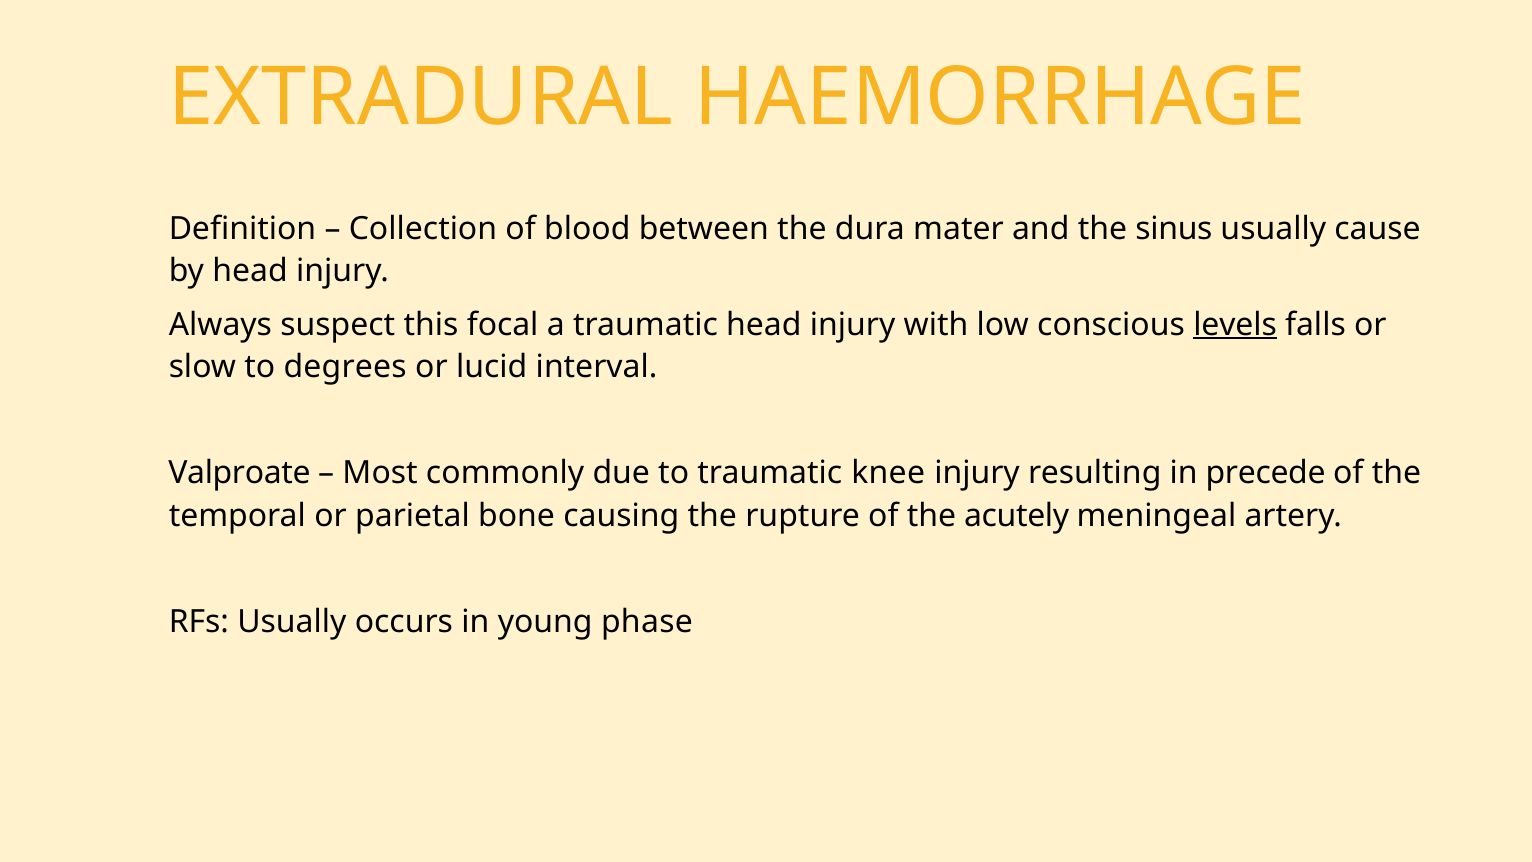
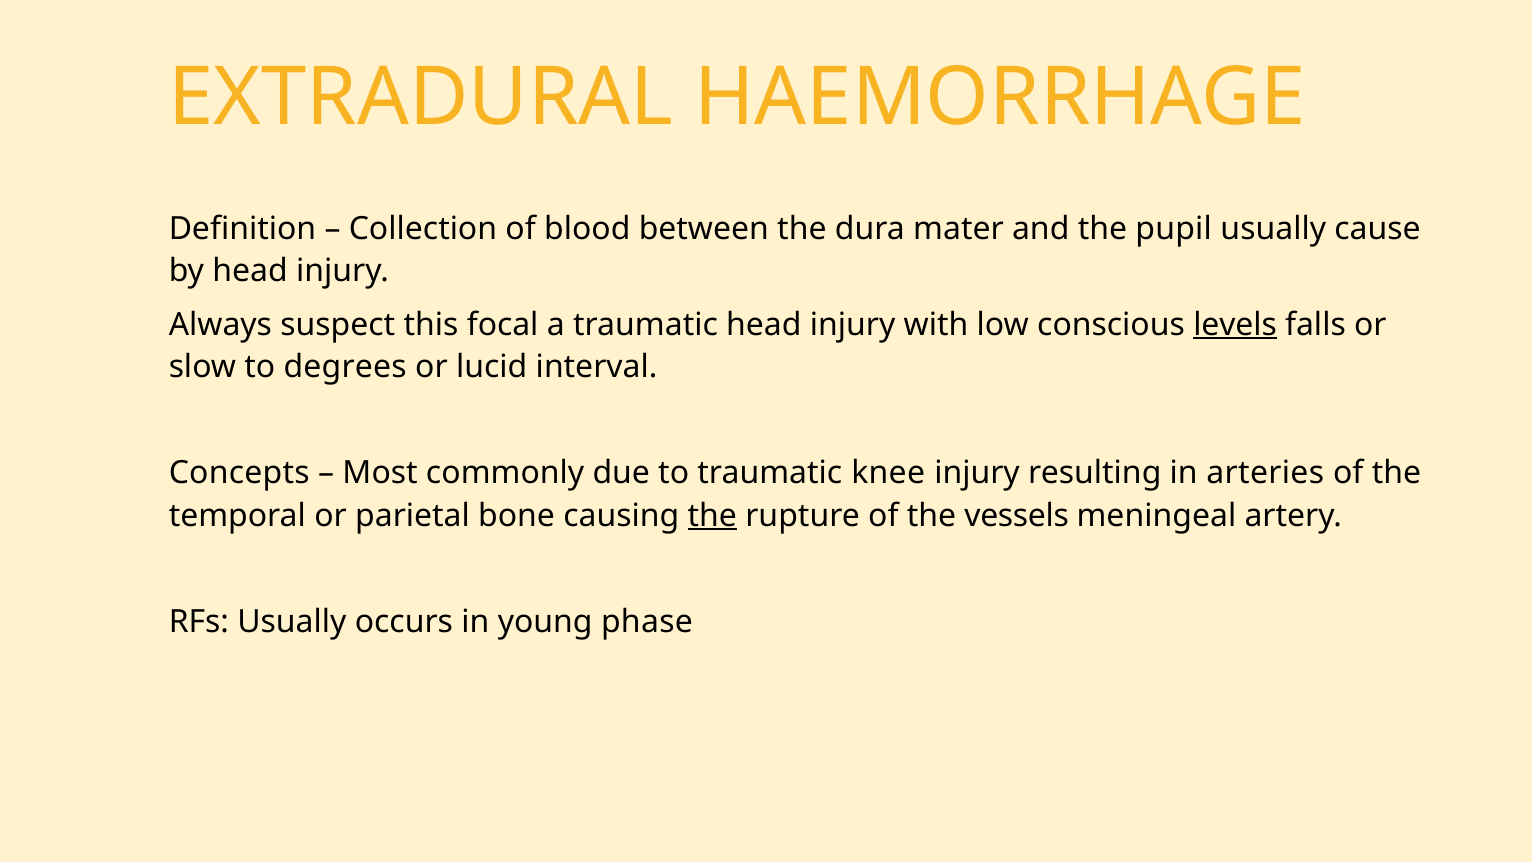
sinus: sinus -> pupil
Valproate: Valproate -> Concepts
precede: precede -> arteries
the at (712, 515) underline: none -> present
acutely: acutely -> vessels
